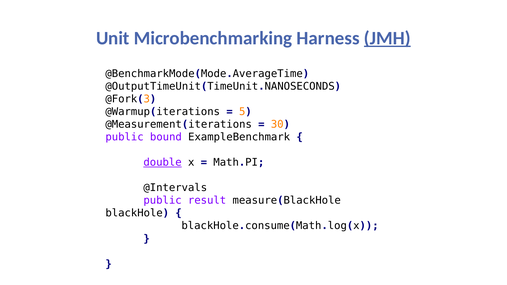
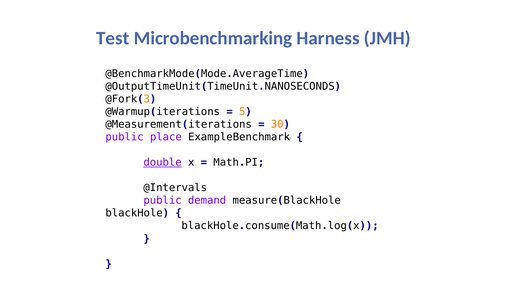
Unit: Unit -> Test
JMH underline: present -> none
bound: bound -> place
result: result -> demand
